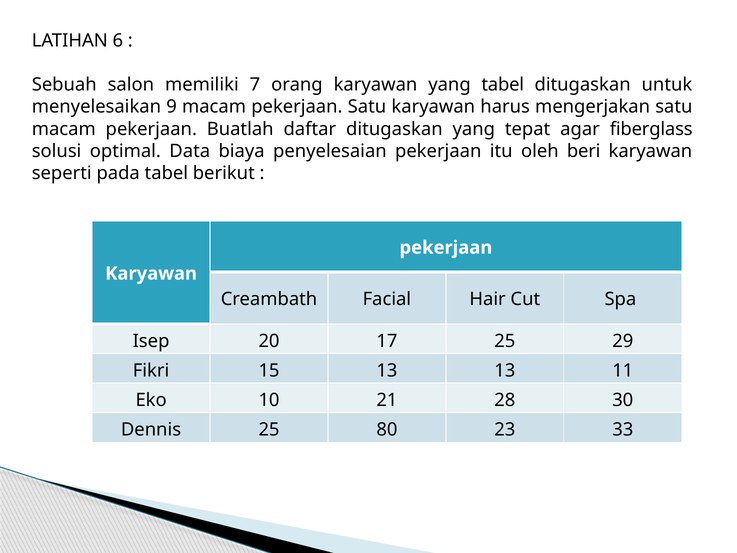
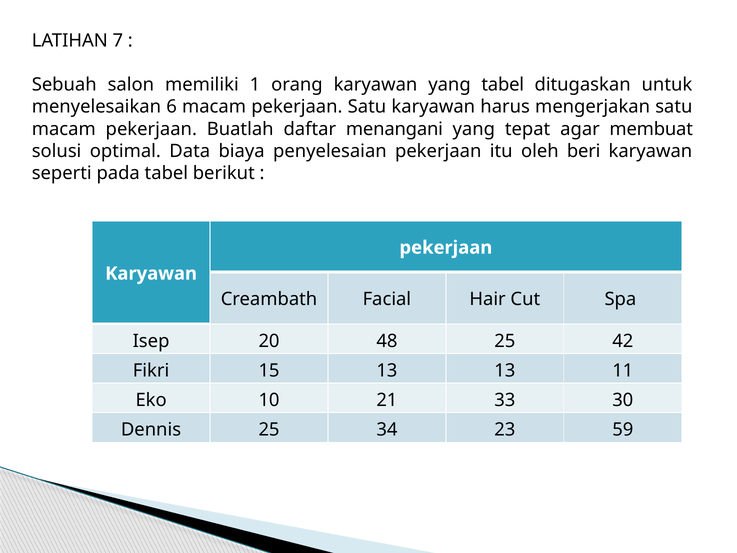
6: 6 -> 7
7: 7 -> 1
9: 9 -> 6
daftar ditugaskan: ditugaskan -> menangani
fiberglass: fiberglass -> membuat
17: 17 -> 48
29: 29 -> 42
28: 28 -> 33
80: 80 -> 34
33: 33 -> 59
